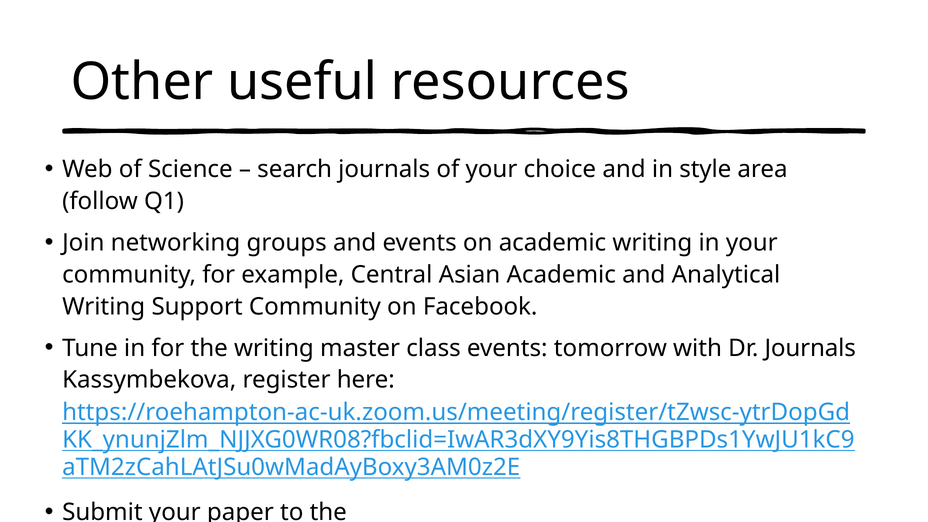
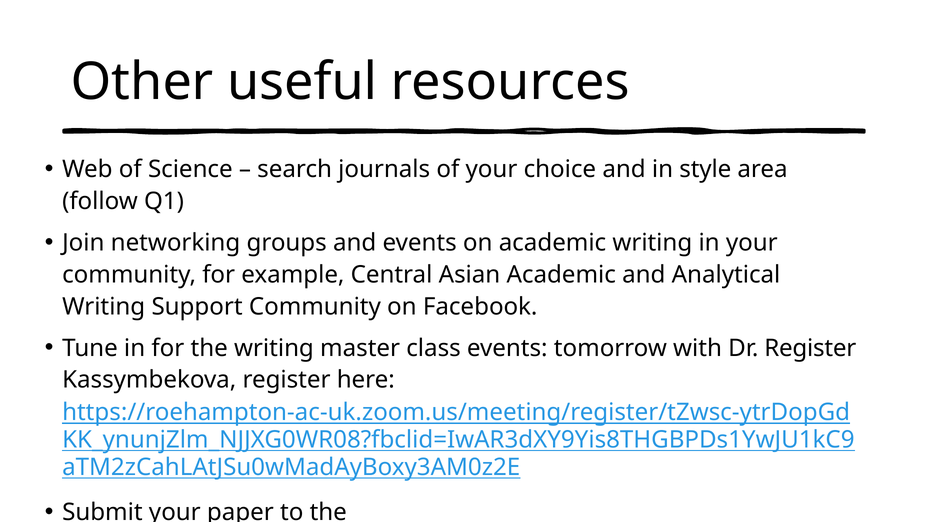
Dr Journals: Journals -> Register
